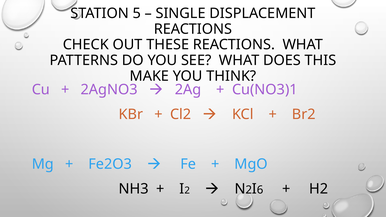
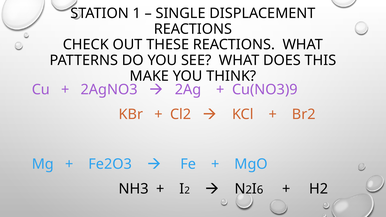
5: 5 -> 1
Cu(NO3)1: Cu(NO3)1 -> Cu(NO3)9
